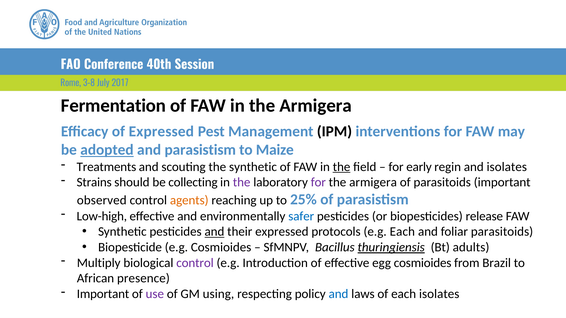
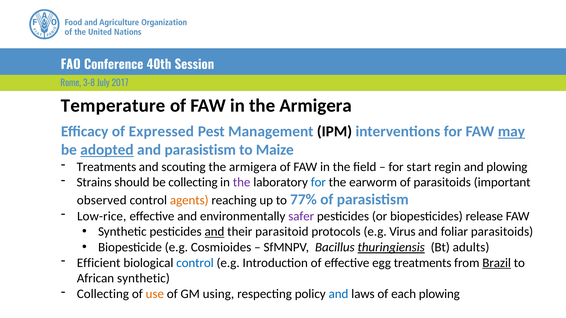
Fermentation: Fermentation -> Temperature
may underline: none -> present
scouting the synthetic: synthetic -> armigera
the at (342, 167) underline: present -> none
early: early -> start
and isolates: isolates -> plowing
for at (318, 182) colour: purple -> blue
armigera at (373, 182): armigera -> earworm
25%: 25% -> 77%
Low-high: Low-high -> Low-rice
safer colour: blue -> purple
their expressed: expressed -> parasitoid
e.g Each: Each -> Virus
Multiply: Multiply -> Efficient
control at (195, 263) colour: purple -> blue
egg cosmioides: cosmioides -> treatments
Brazil underline: none -> present
African presence: presence -> synthetic
Important at (103, 294): Important -> Collecting
use colour: purple -> orange
each isolates: isolates -> plowing
